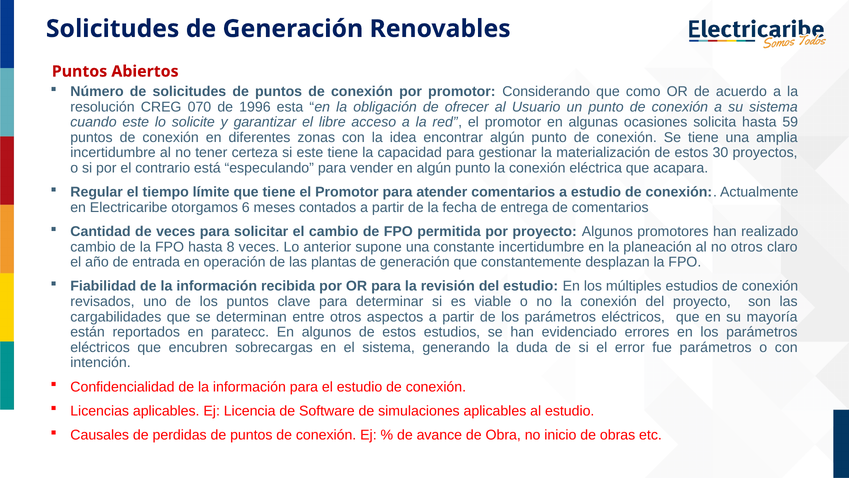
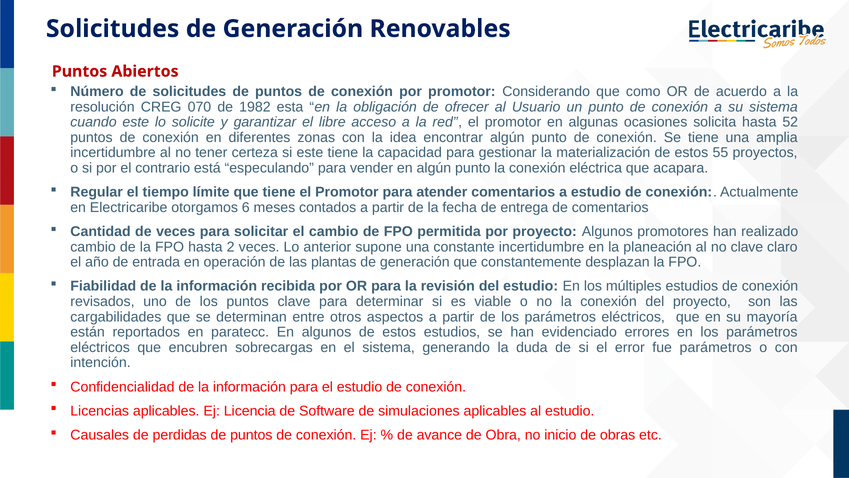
1996: 1996 -> 1982
59: 59 -> 52
30: 30 -> 55
8: 8 -> 2
no otros: otros -> clave
